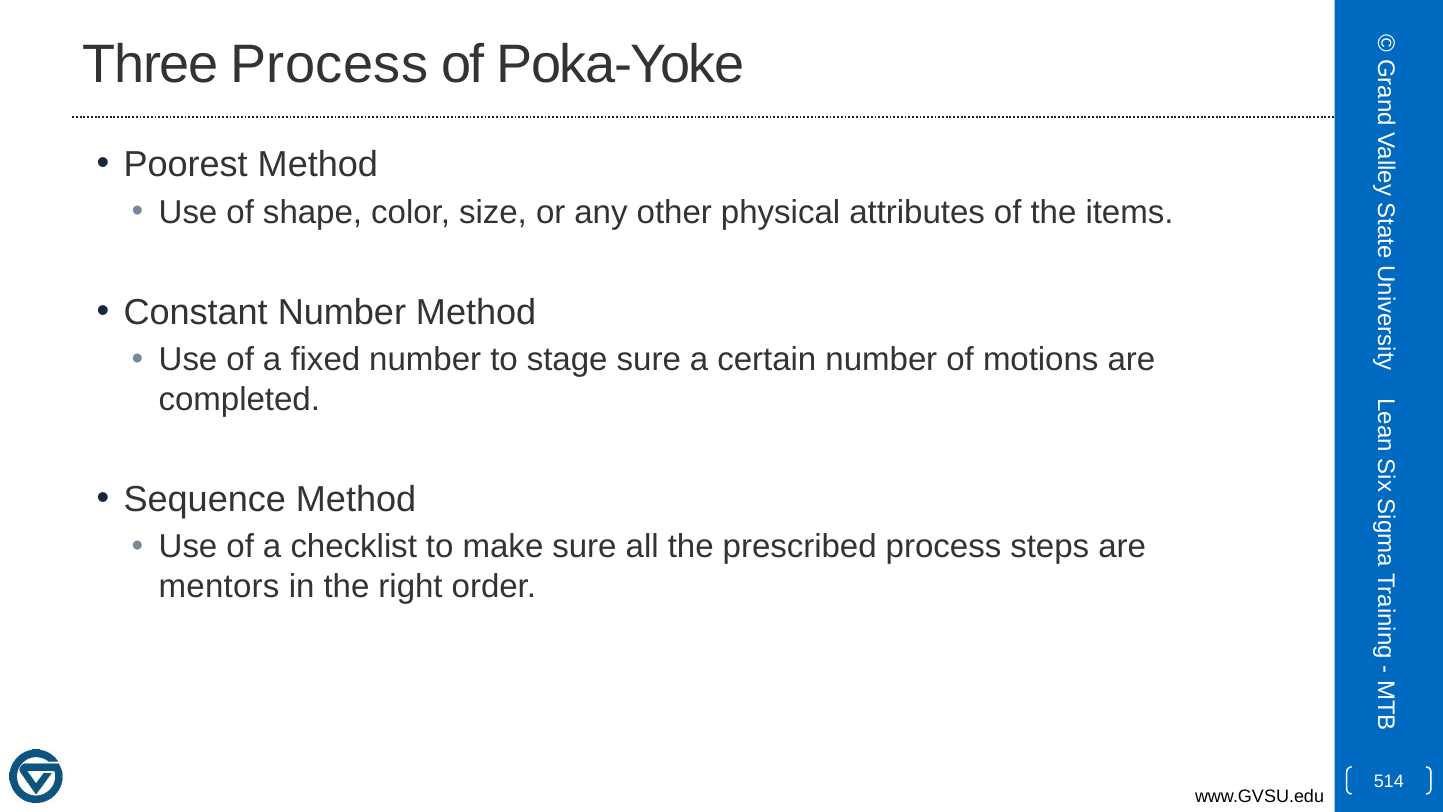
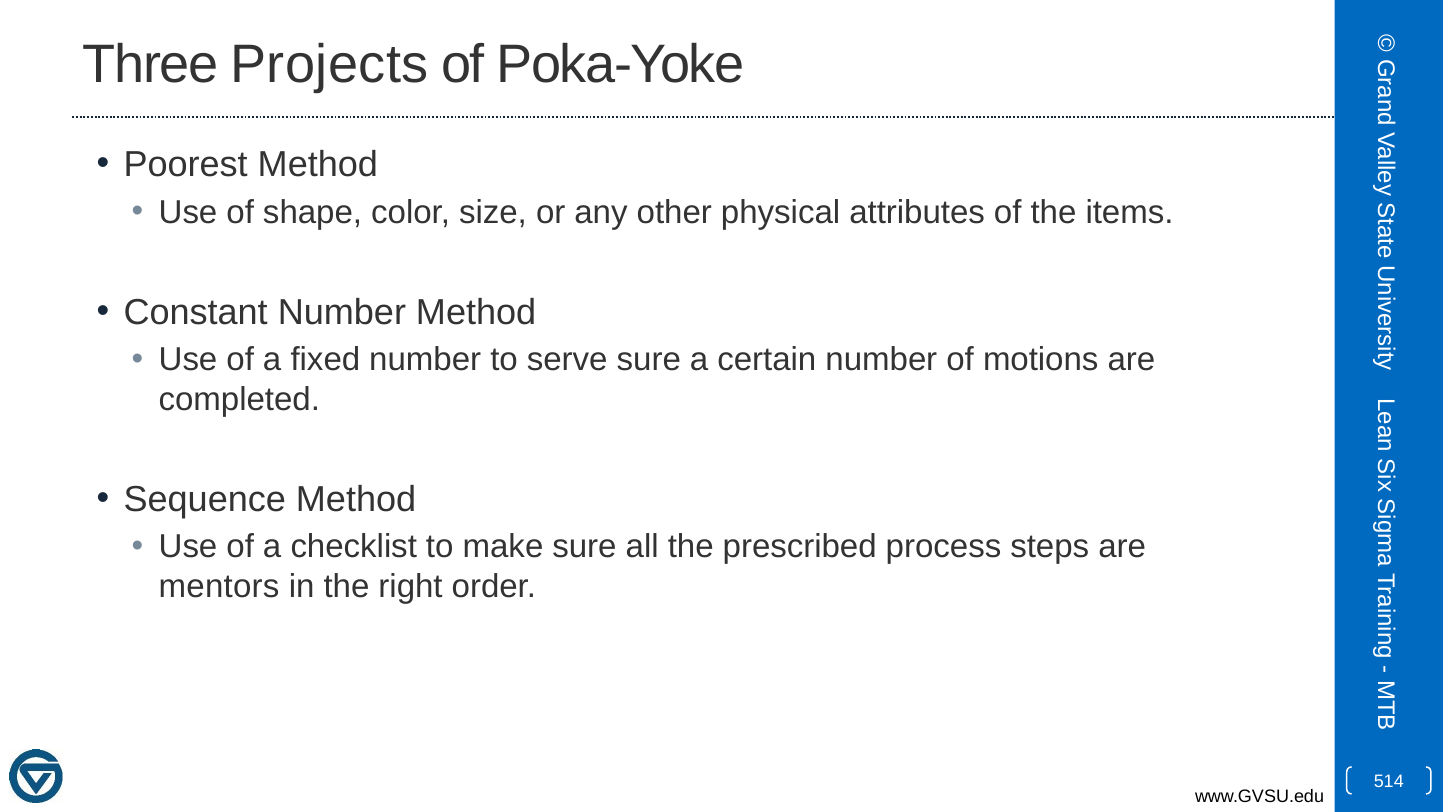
Three Process: Process -> Projects
stage: stage -> serve
